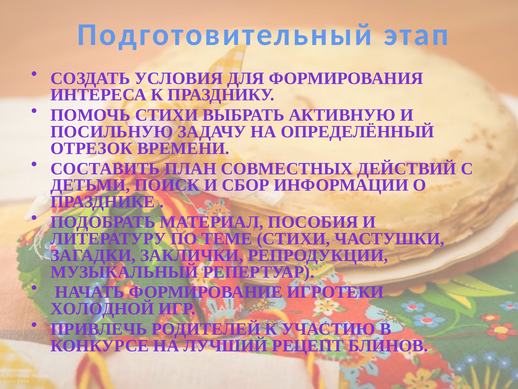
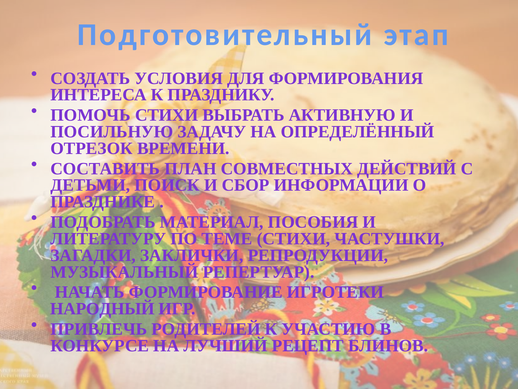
ХОЛОДНОЙ: ХОЛОДНОЙ -> НАРОДНЫЙ
